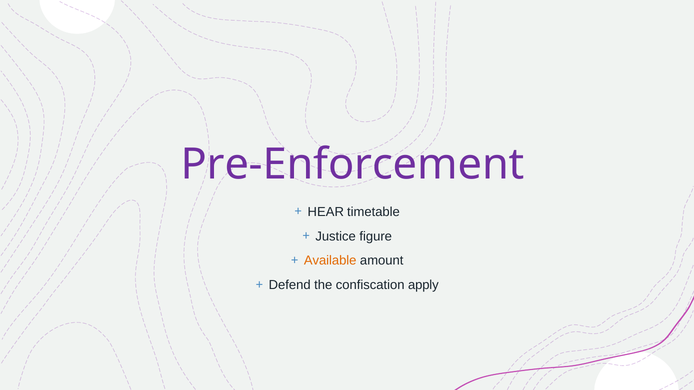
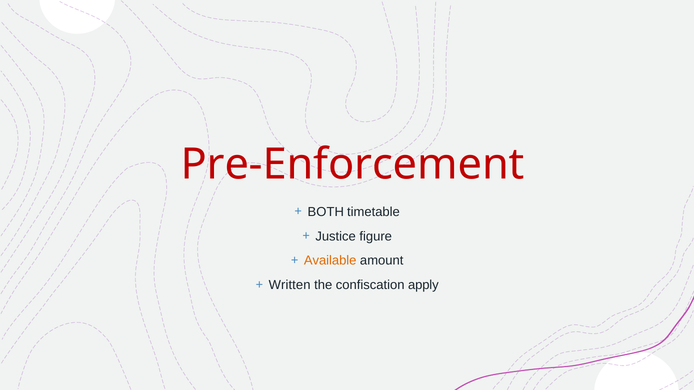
Pre-Enforcement colour: purple -> red
HEAR: HEAR -> BOTH
Defend: Defend -> Written
